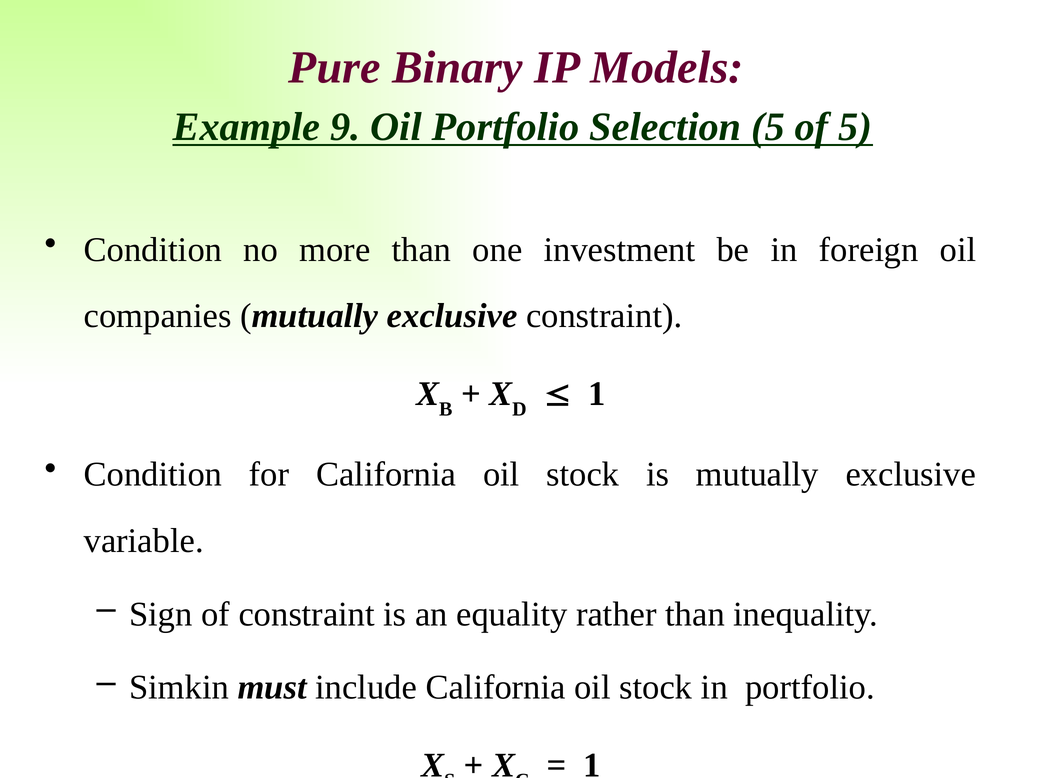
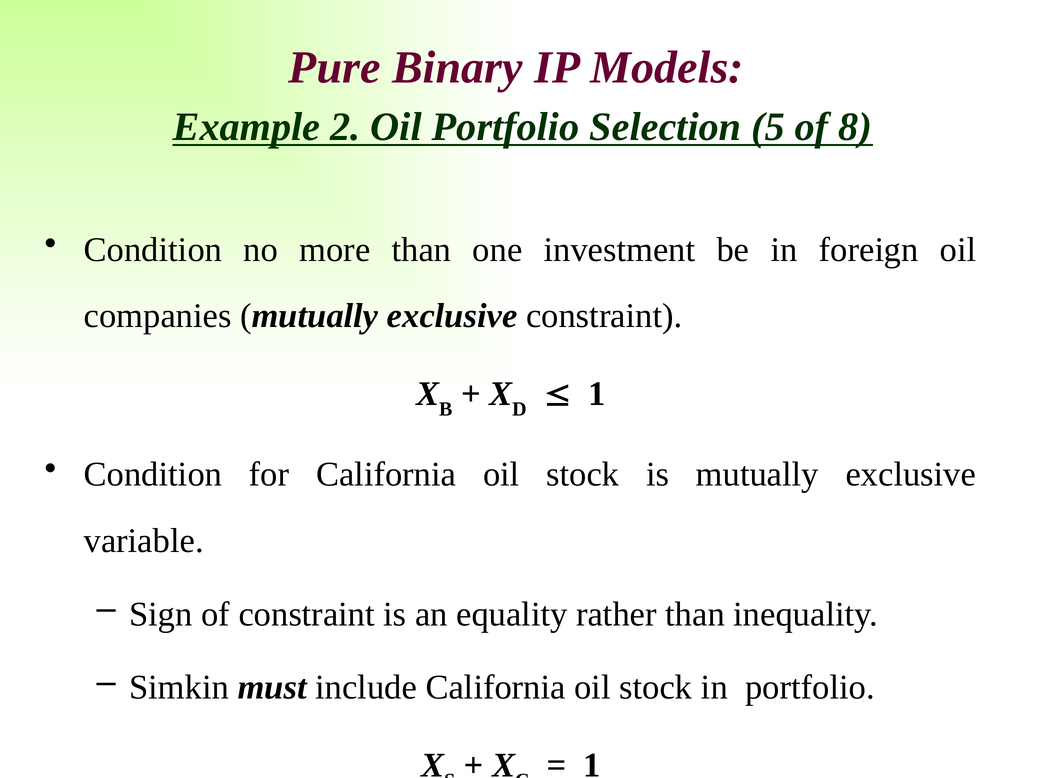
9: 9 -> 2
of 5: 5 -> 8
